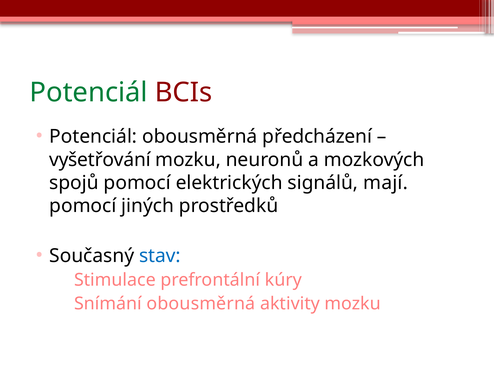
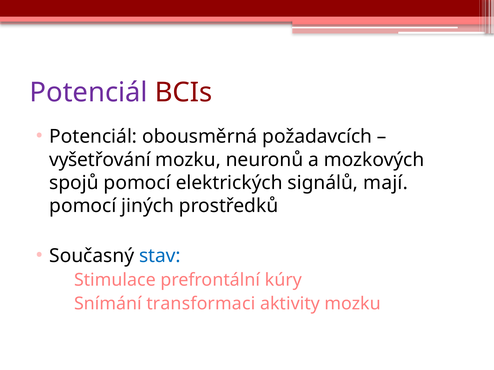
Potenciál at (89, 92) colour: green -> purple
předcházení: předcházení -> požadavcích
Snímání obousměrná: obousměrná -> transformaci
